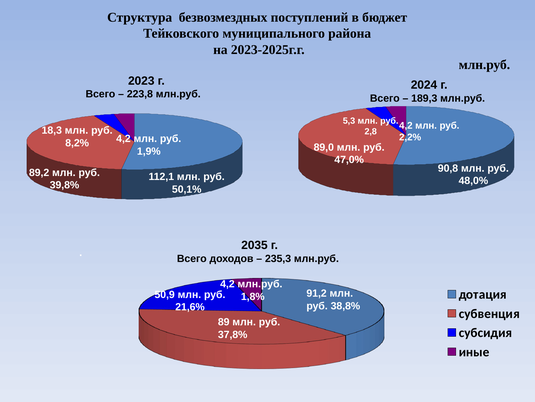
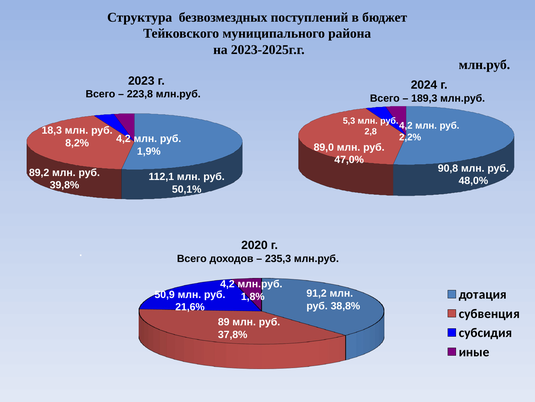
2035: 2035 -> 2020
